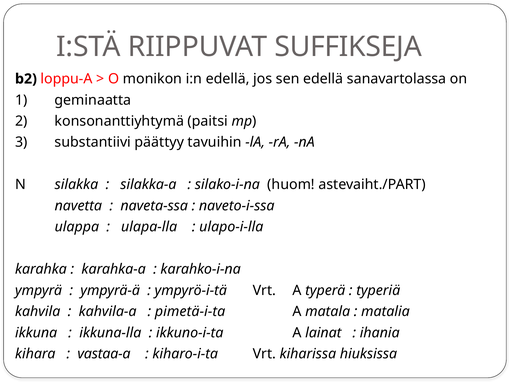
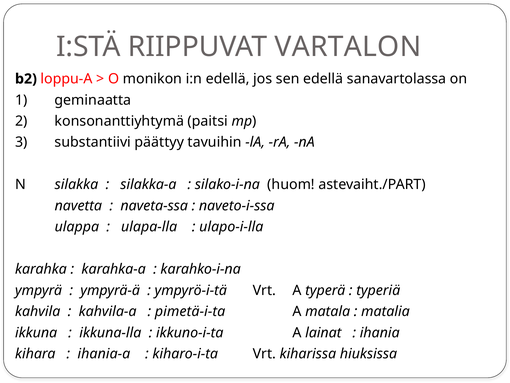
SUFFIKSEJA: SUFFIKSEJA -> VARTALON
vastaa-a: vastaa-a -> ihania-a
